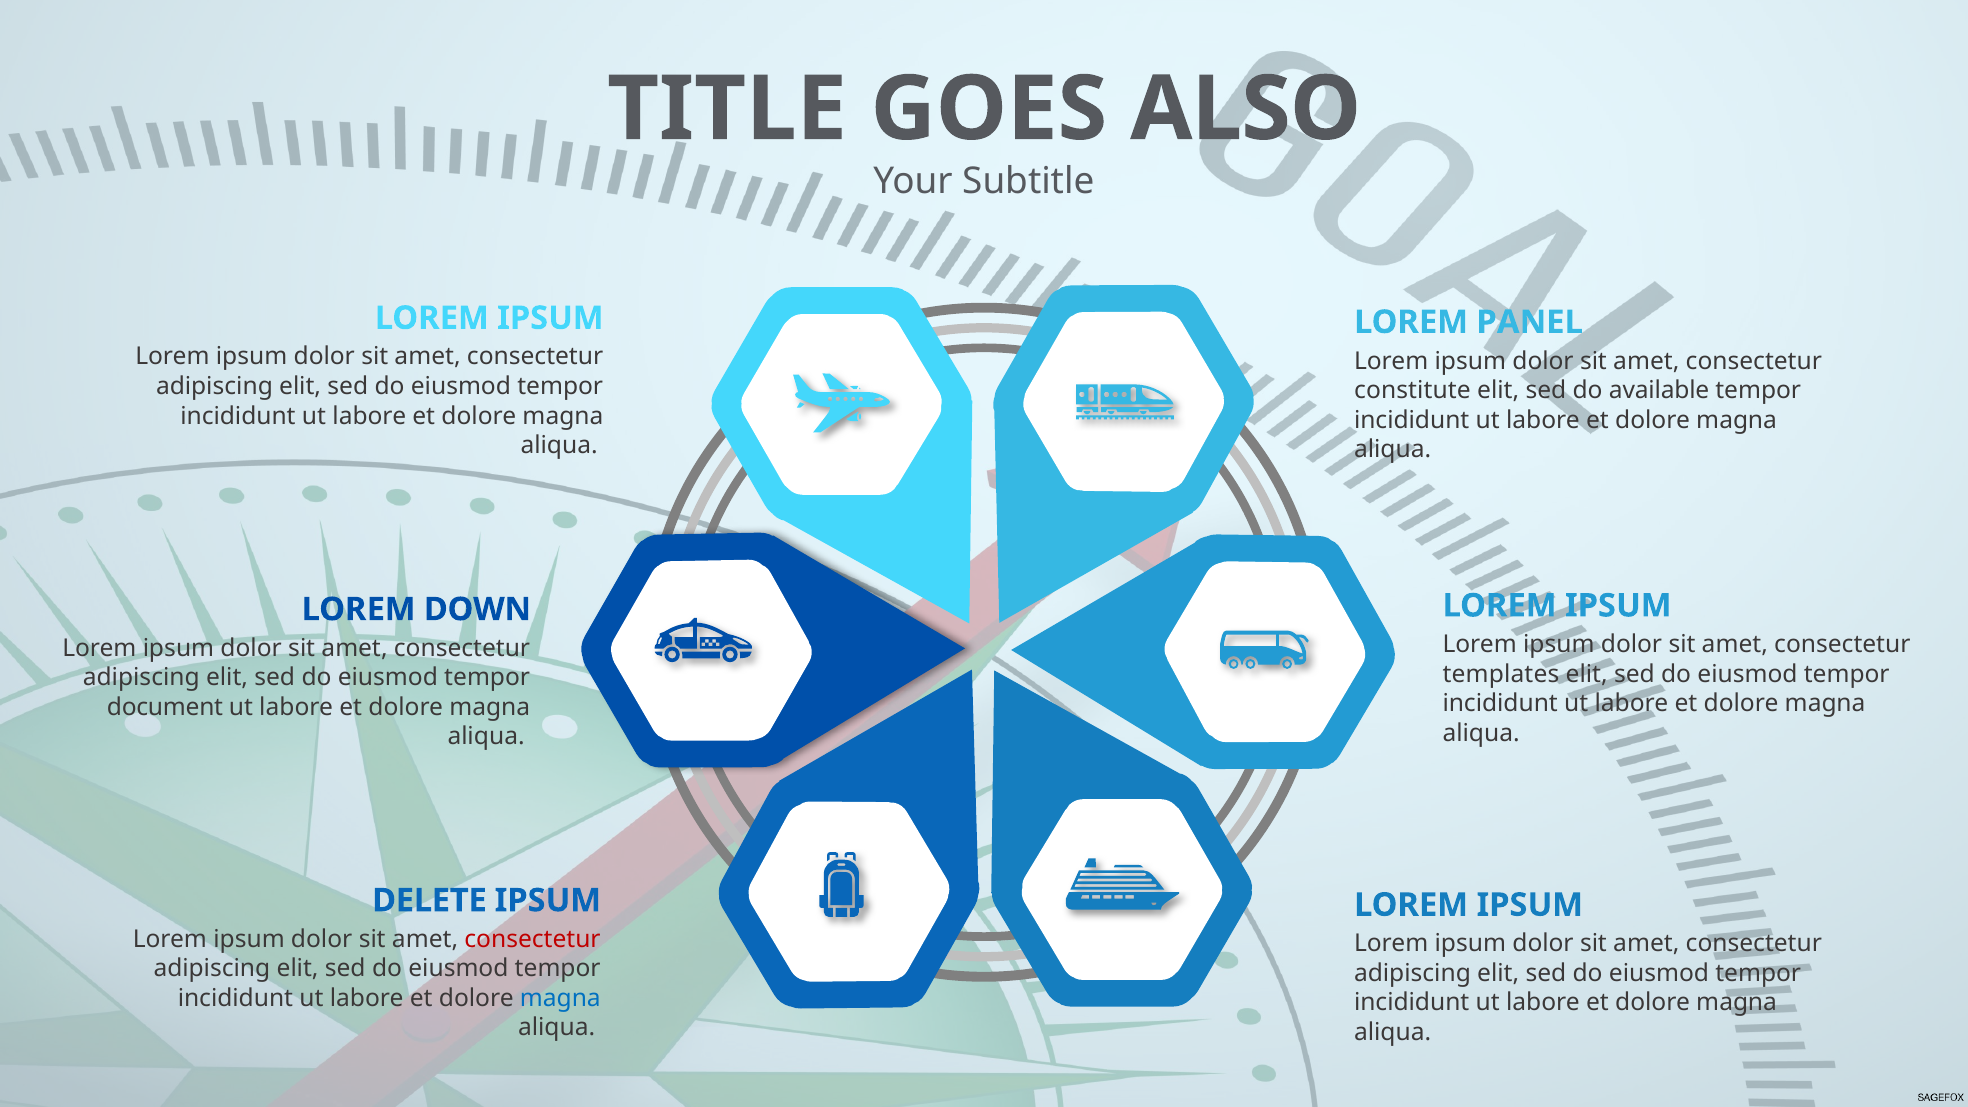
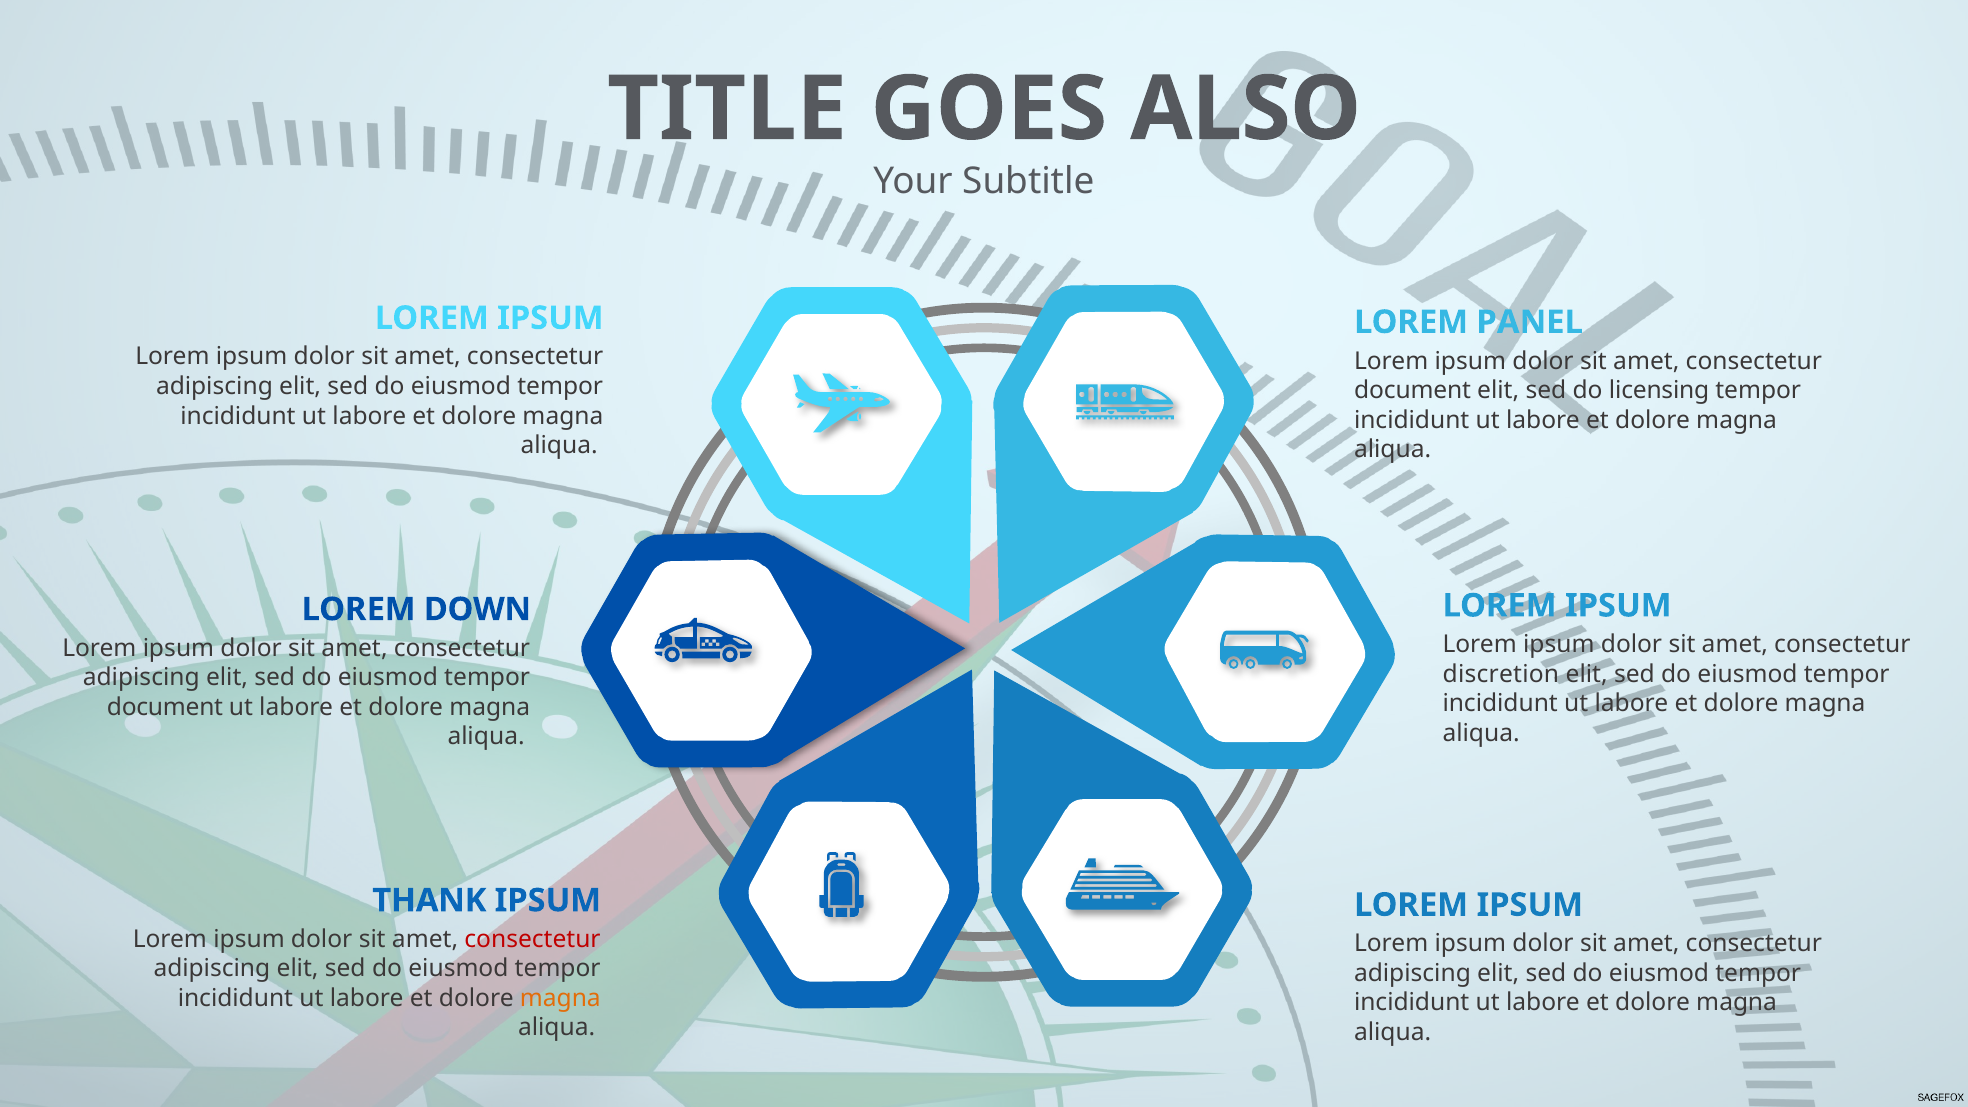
constitute at (1412, 390): constitute -> document
available: available -> licensing
templates: templates -> discretion
DELETE: DELETE -> THANK
magna at (560, 998) colour: blue -> orange
